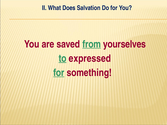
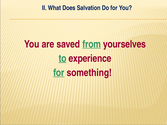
expressed: expressed -> experience
